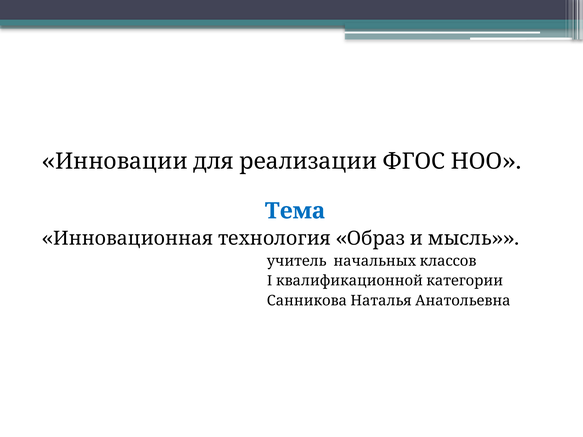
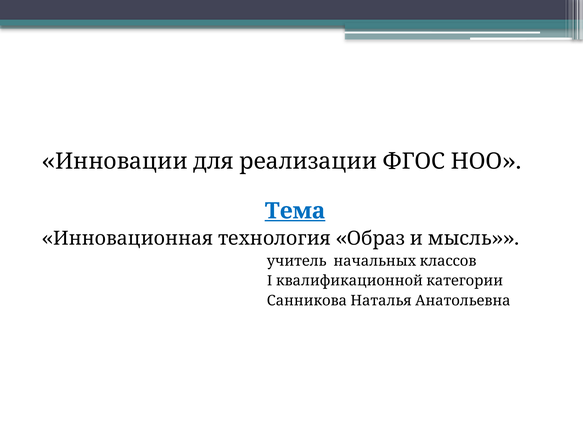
Тема underline: none -> present
